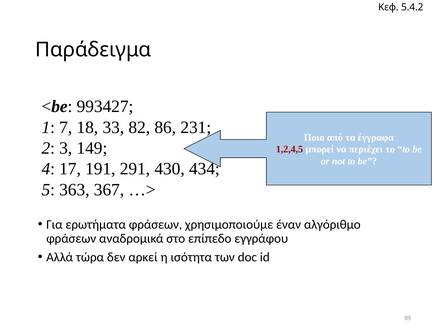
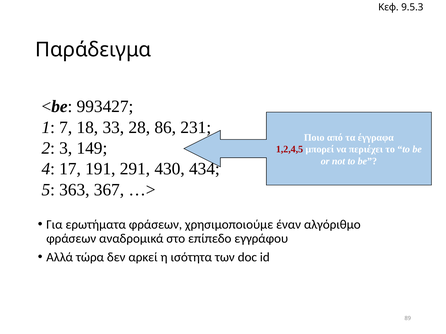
5.4.2: 5.4.2 -> 9.5.3
82: 82 -> 28
